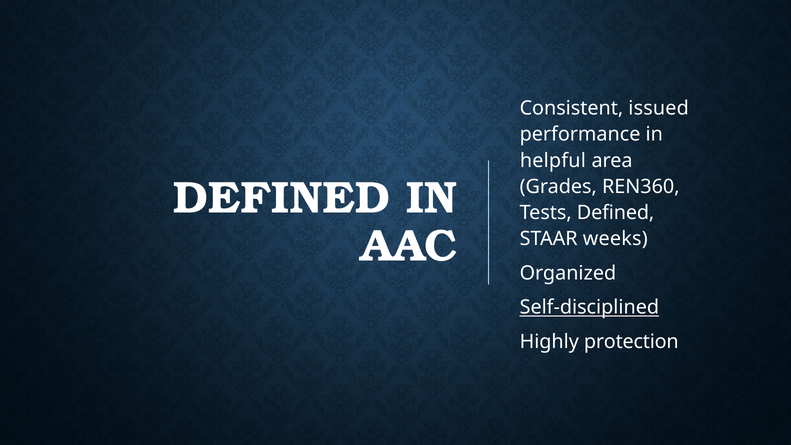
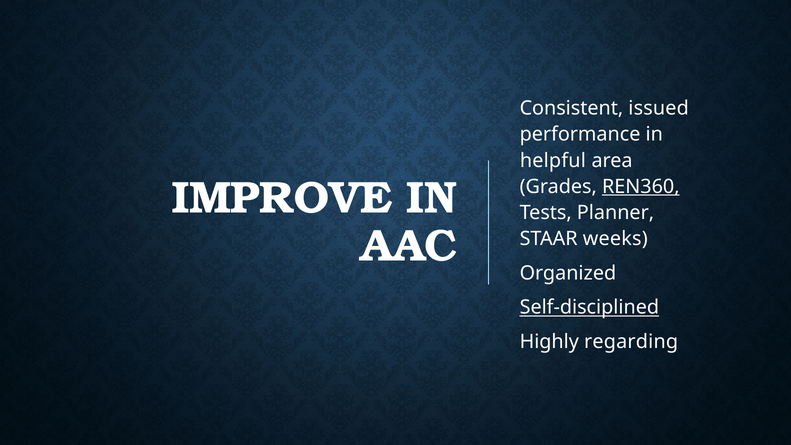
REN360 underline: none -> present
DEFINED at (282, 198): DEFINED -> IMPROVE
Tests Defined: Defined -> Planner
protection: protection -> regarding
